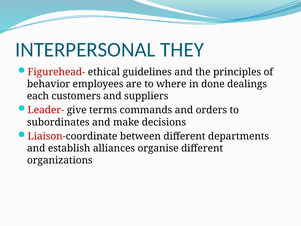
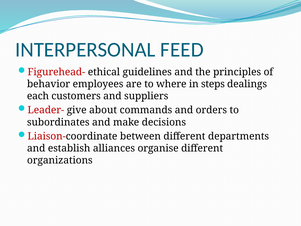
THEY: THEY -> FEED
done: done -> steps
terms: terms -> about
